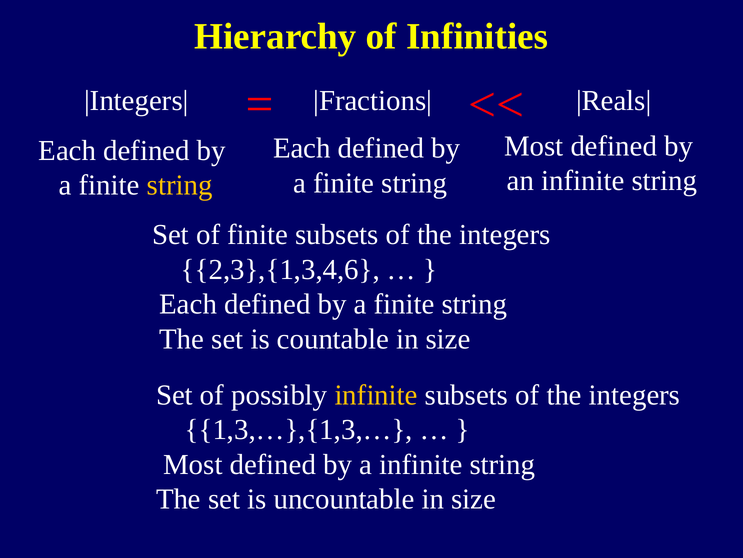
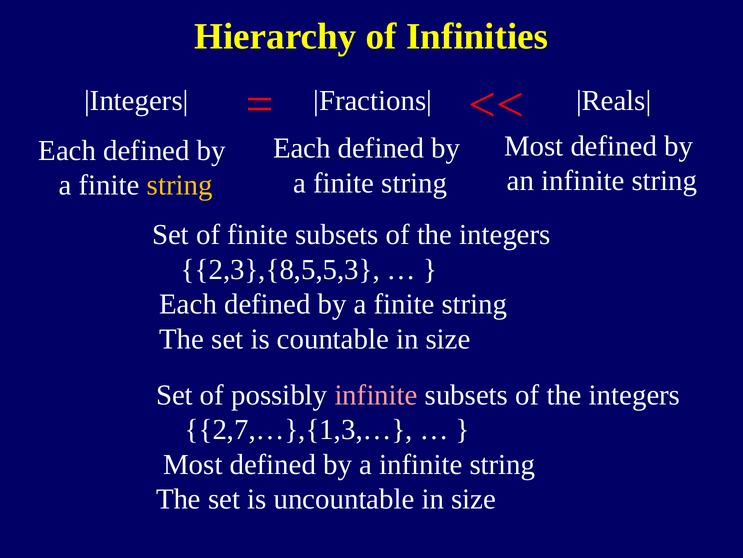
2,3},{1,3,4,6: 2,3},{1,3,4,6 -> 2,3},{8,5,5,3
infinite at (376, 394) colour: yellow -> pink
1,3,…},{1,3,…: 1,3,…},{1,3,… -> 2,7,…},{1,3,…
